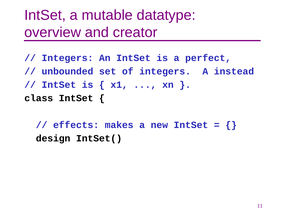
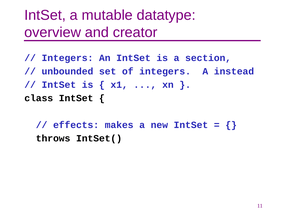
perfect: perfect -> section
design: design -> throws
